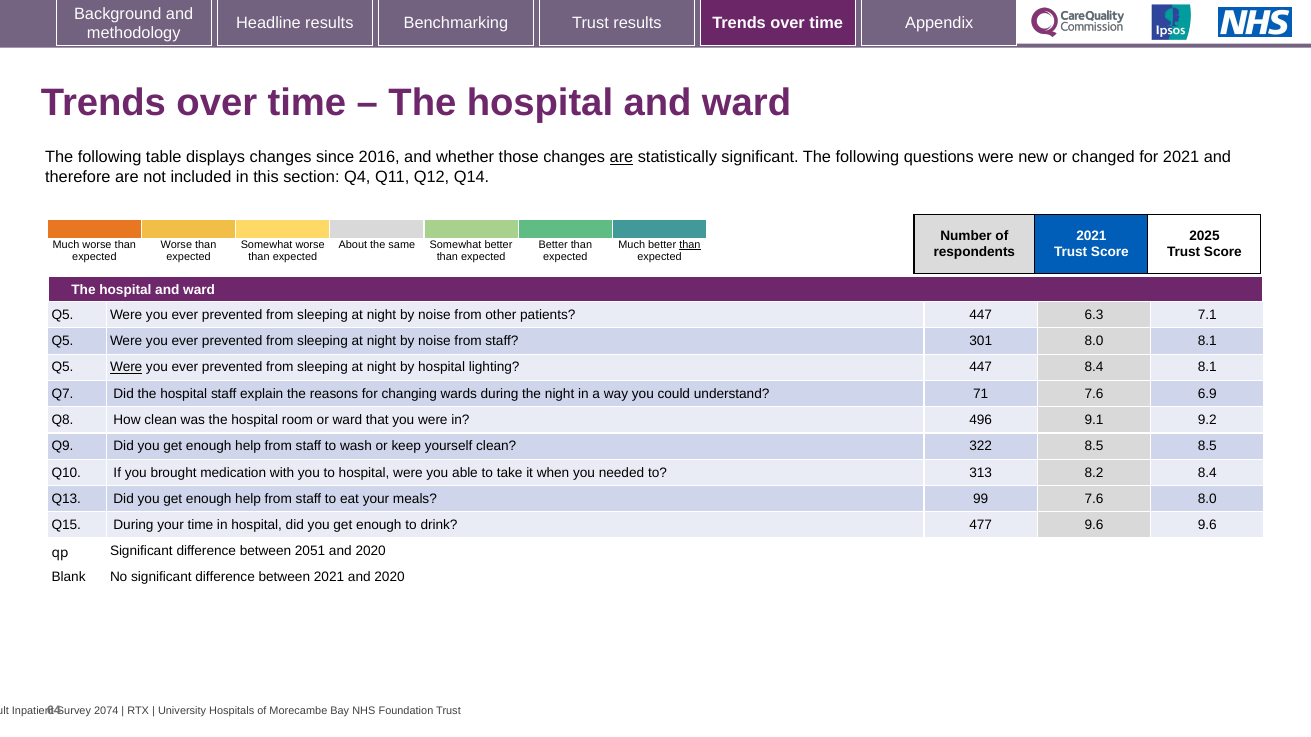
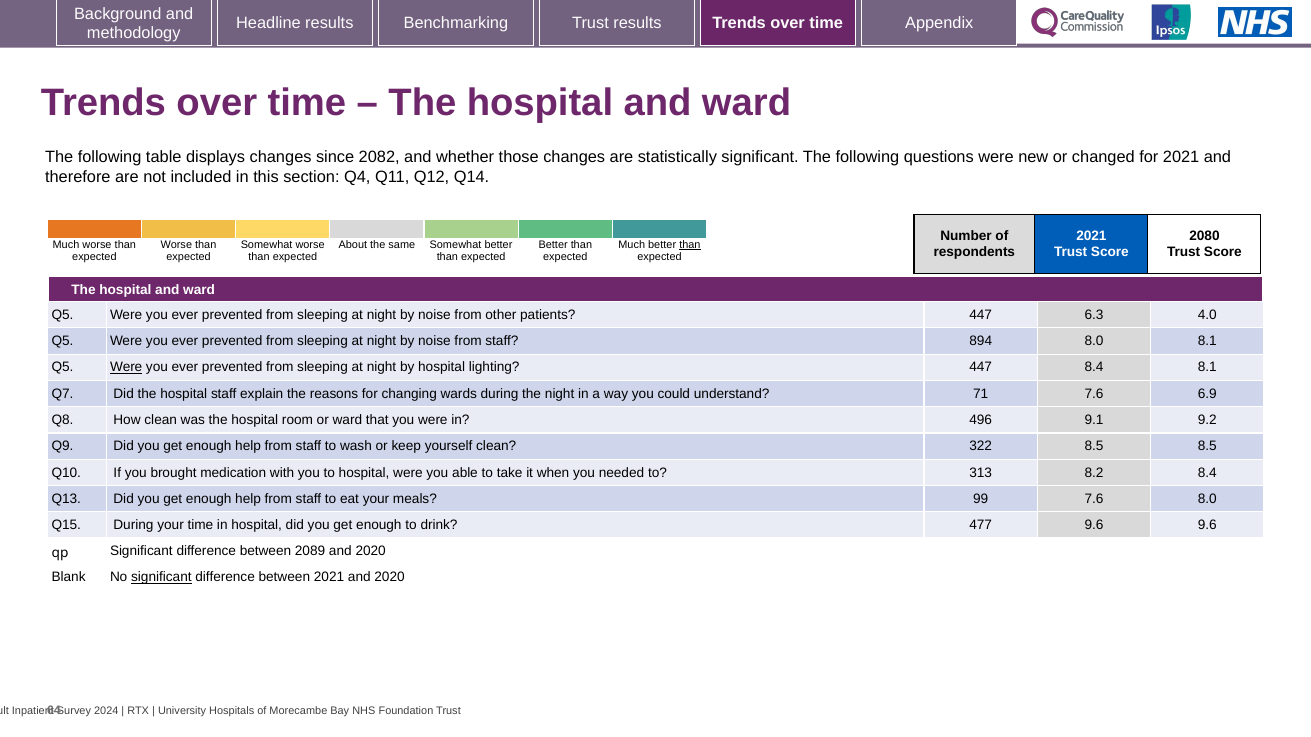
2016: 2016 -> 2082
are at (622, 157) underline: present -> none
2025: 2025 -> 2080
7.1: 7.1 -> 4.0
301: 301 -> 894
2051: 2051 -> 2089
significant at (161, 577) underline: none -> present
2074: 2074 -> 2024
